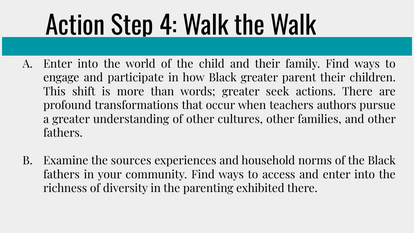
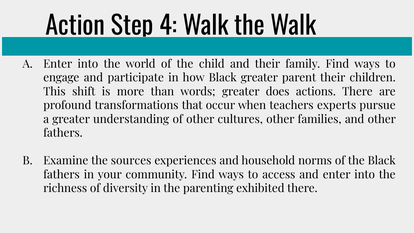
seek: seek -> does
authors: authors -> experts
